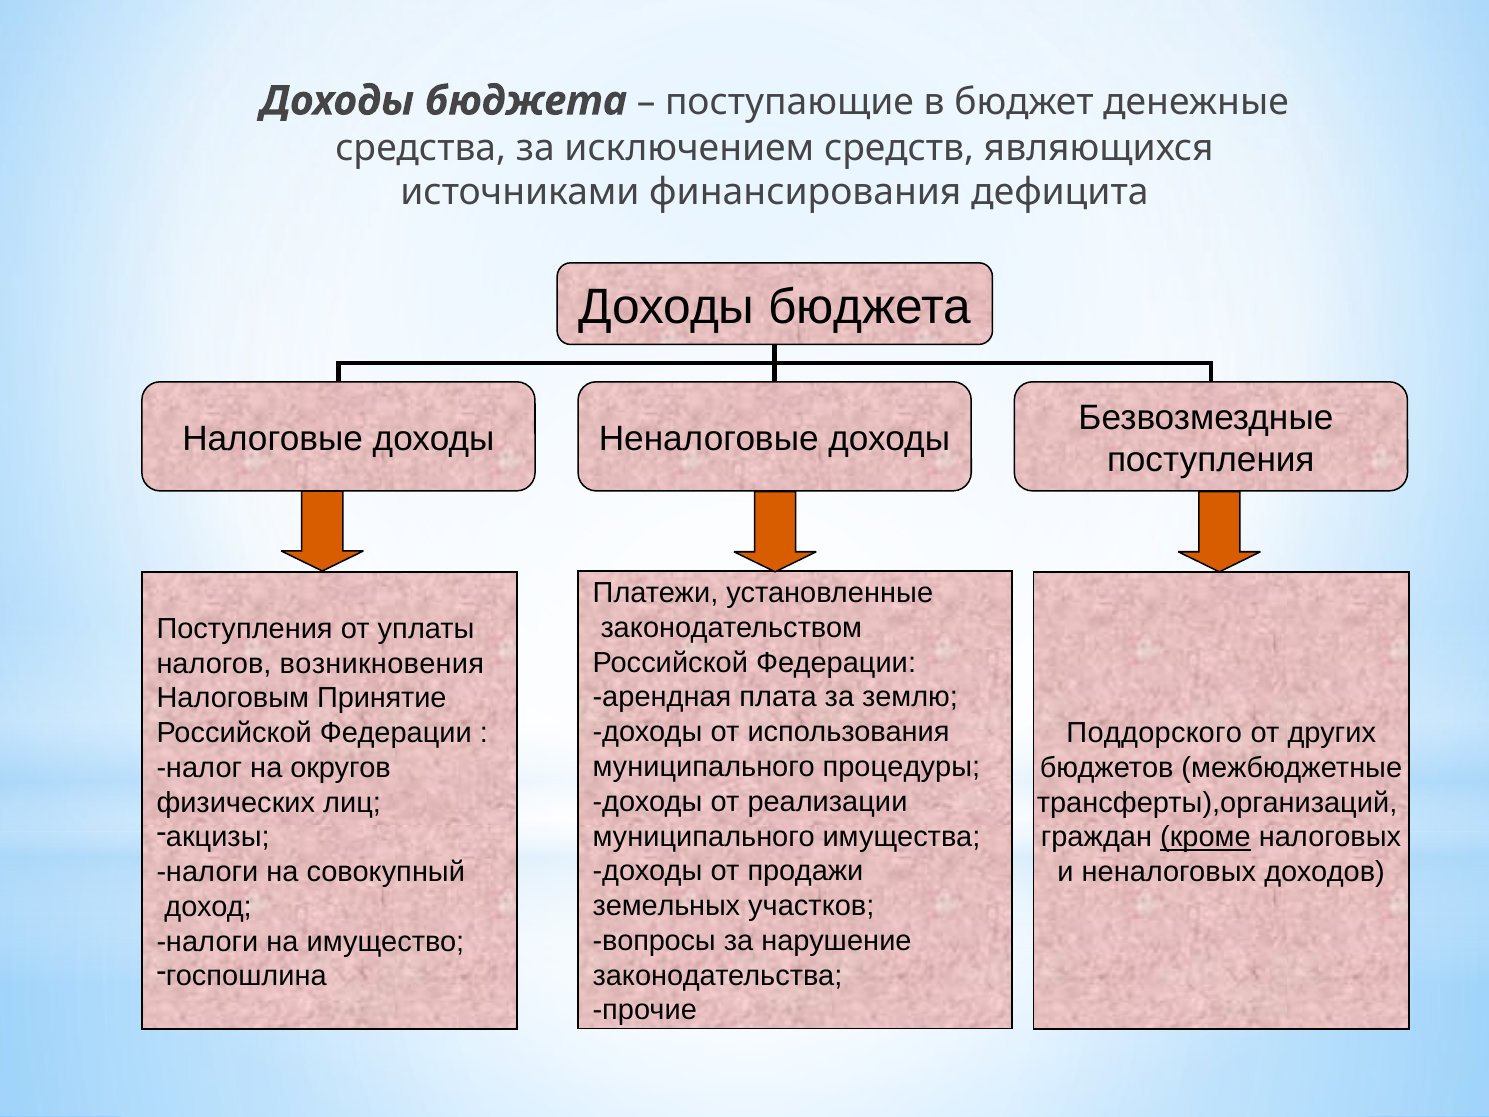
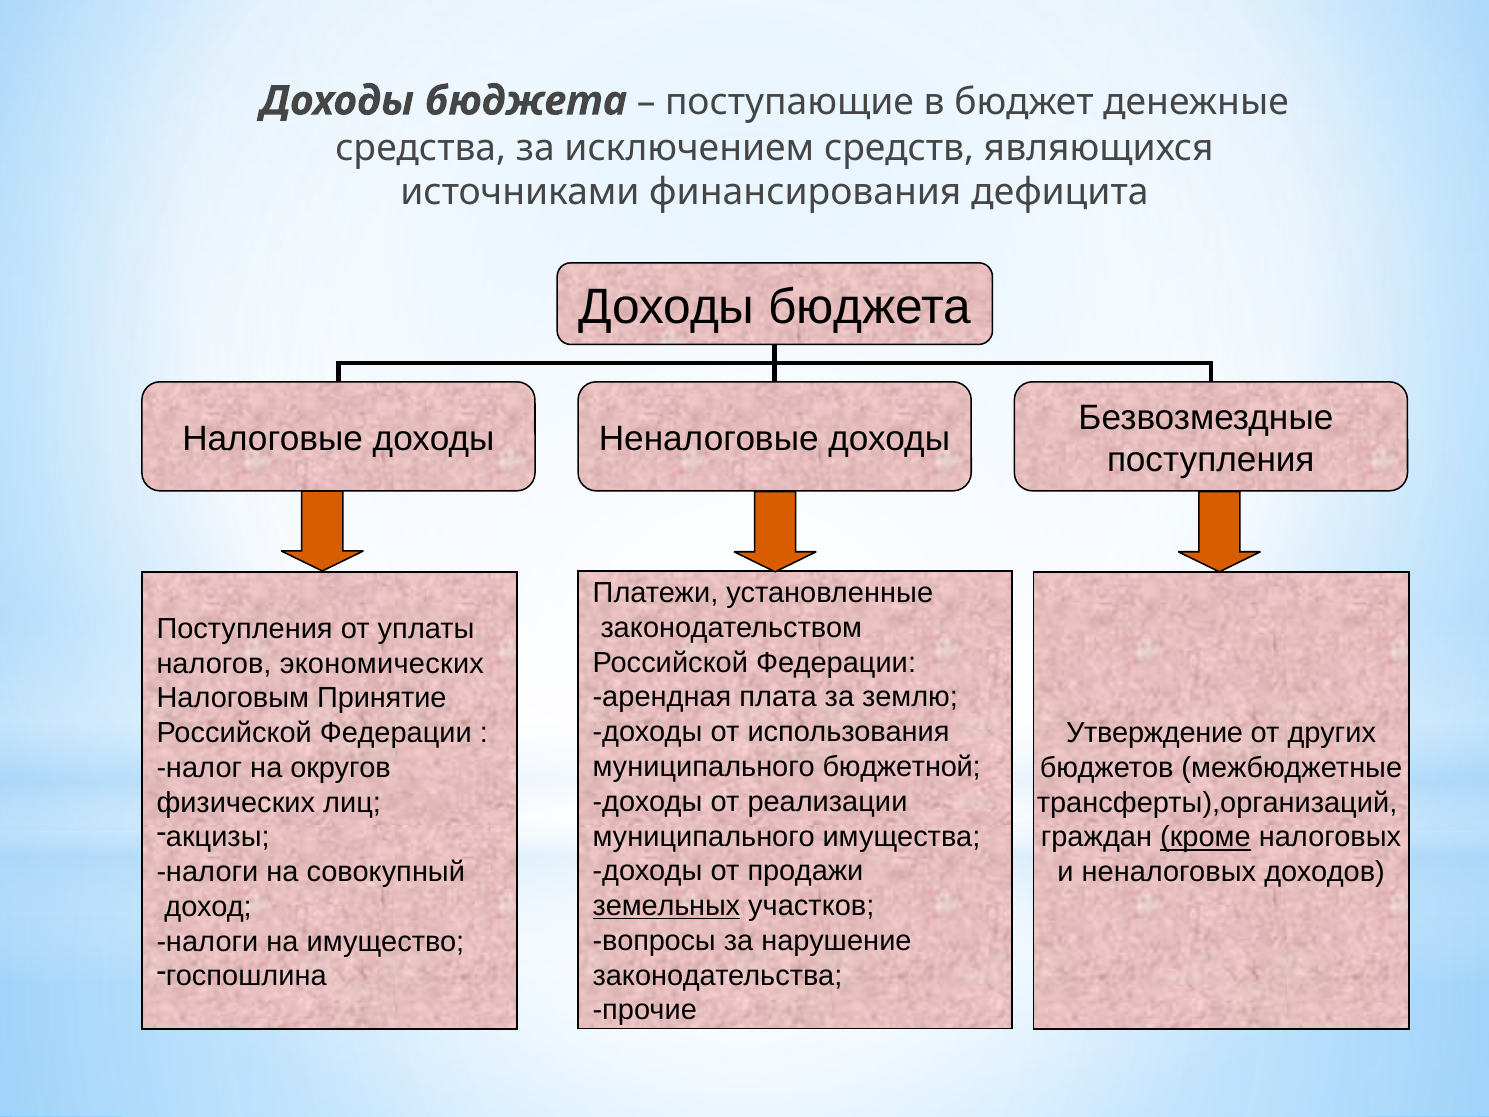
возникновения: возникновения -> экономических
Поддорского: Поддорского -> Утверждение
процедуры: процедуры -> бюджетной
земельных underline: none -> present
